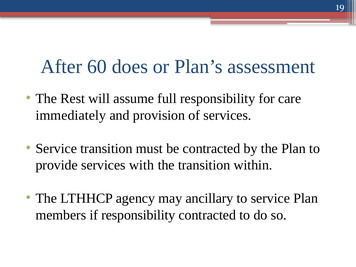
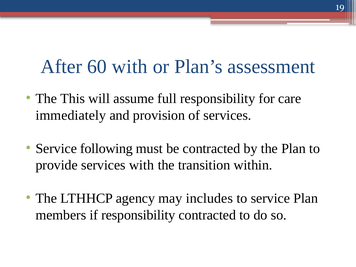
60 does: does -> with
Rest: Rest -> This
Service transition: transition -> following
ancillary: ancillary -> includes
